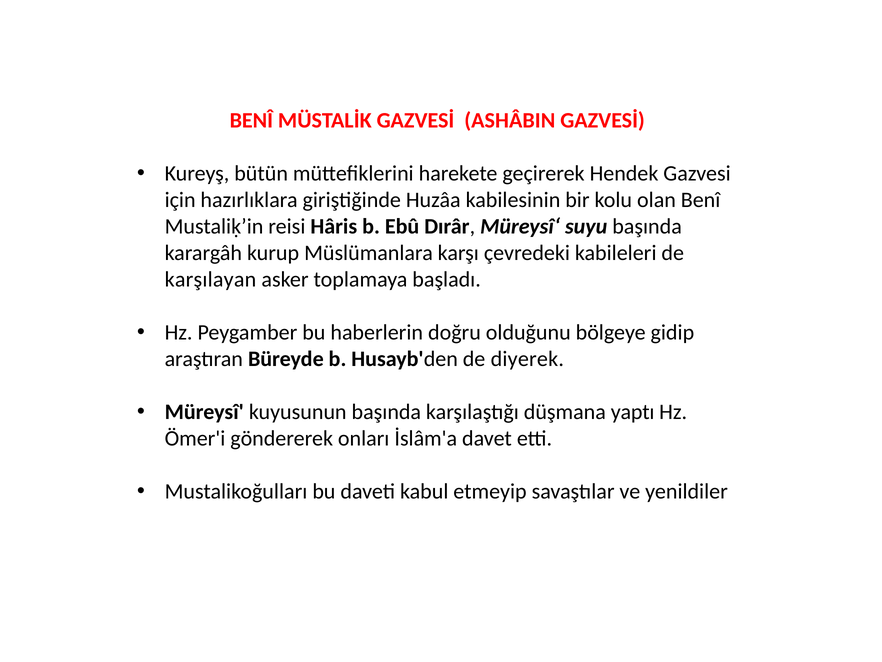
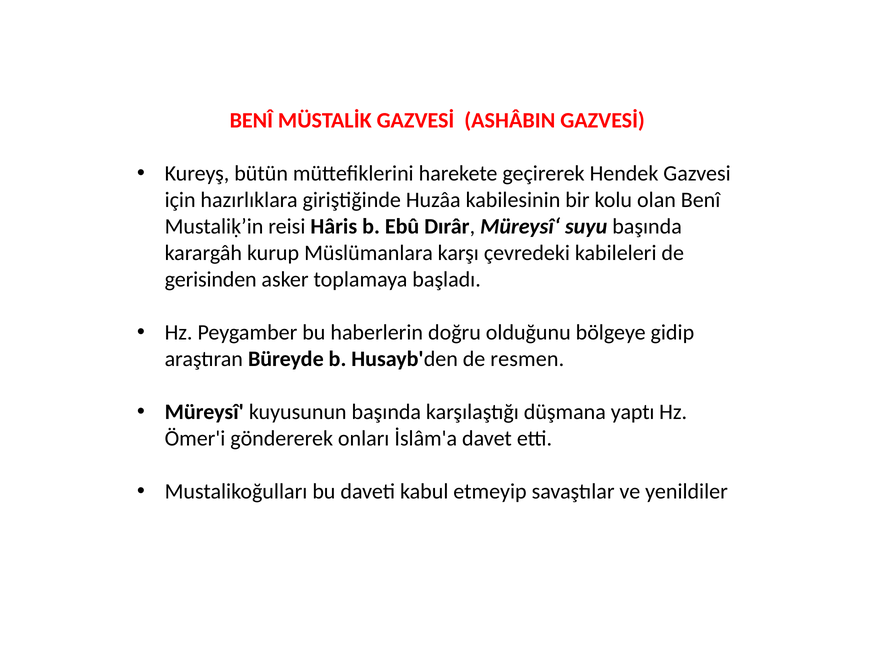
karşılayan: karşılayan -> gerisinden
diyerek: diyerek -> resmen
